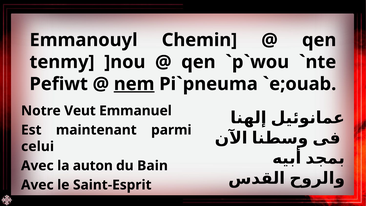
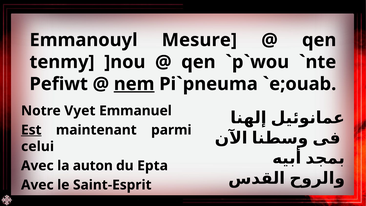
Chemin: Chemin -> Mesure
Veut: Veut -> Vyet
Est underline: none -> present
Bain: Bain -> Epta
